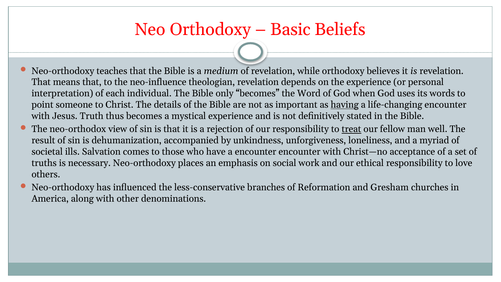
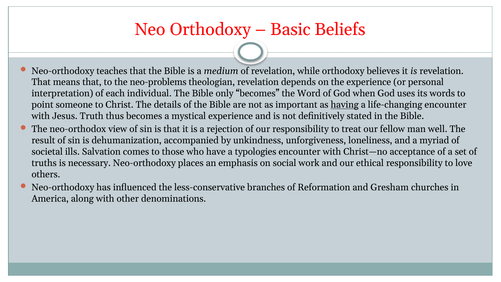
neo-influence: neo-influence -> neo-problems
treat underline: present -> none
a encounter: encounter -> typologies
